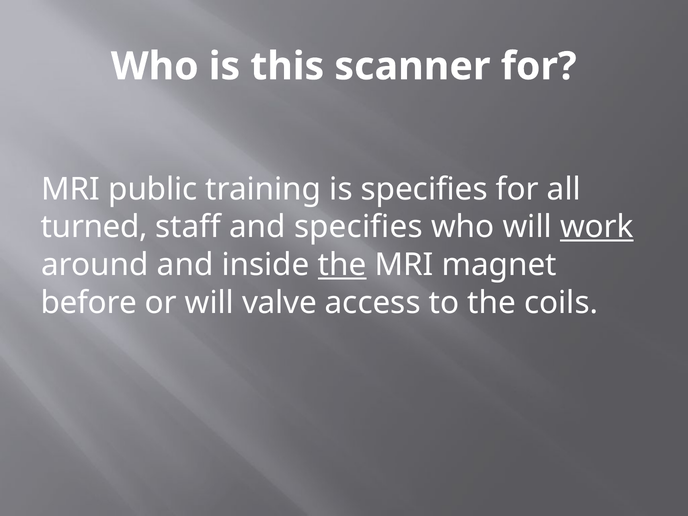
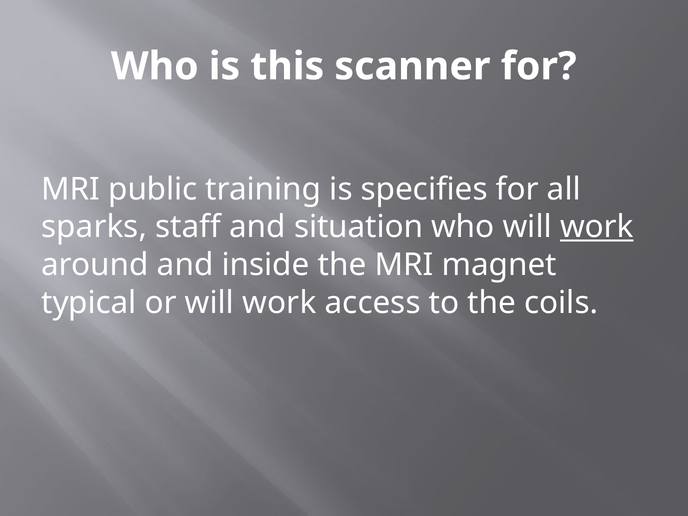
turned: turned -> sparks
and specifies: specifies -> situation
the at (342, 265) underline: present -> none
before: before -> typical
or will valve: valve -> work
